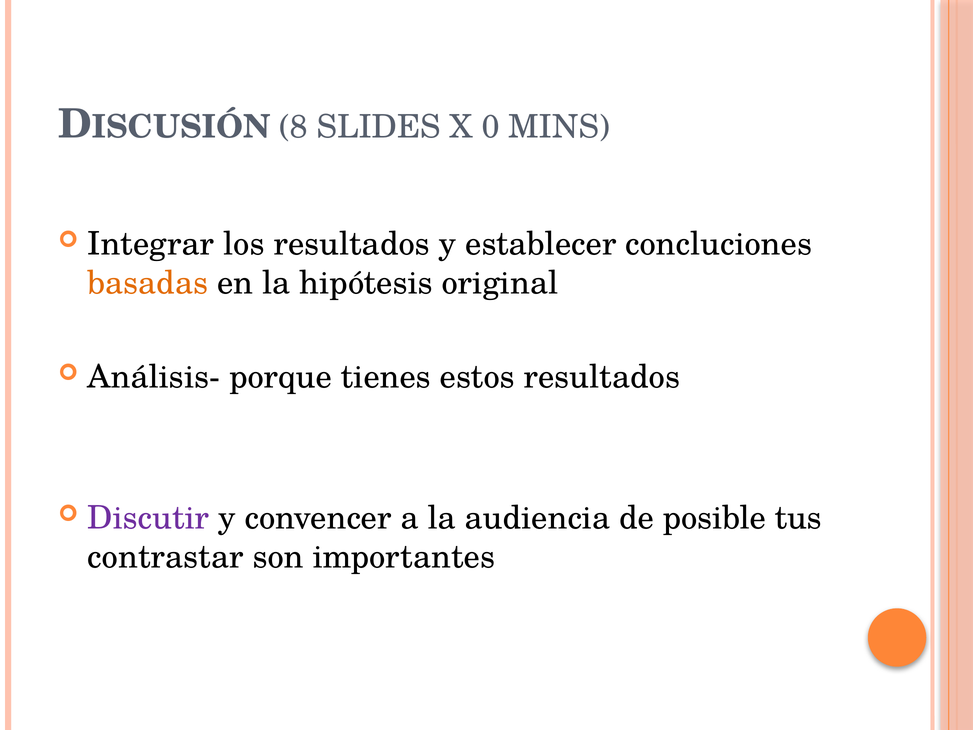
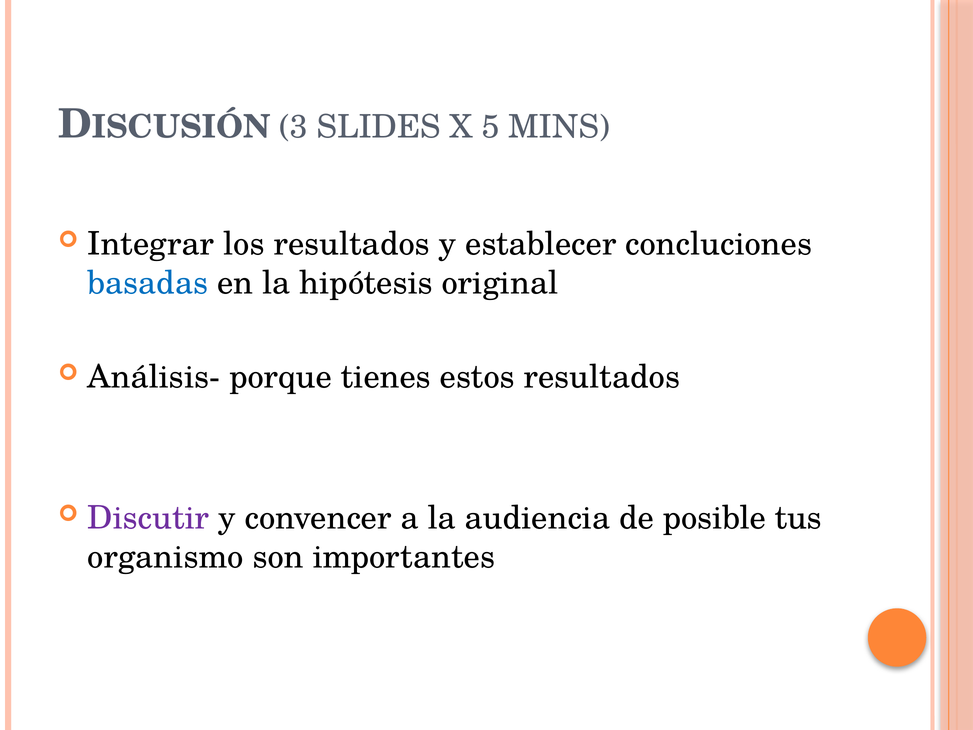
8: 8 -> 3
0: 0 -> 5
basadas colour: orange -> blue
contrastar: contrastar -> organismo
